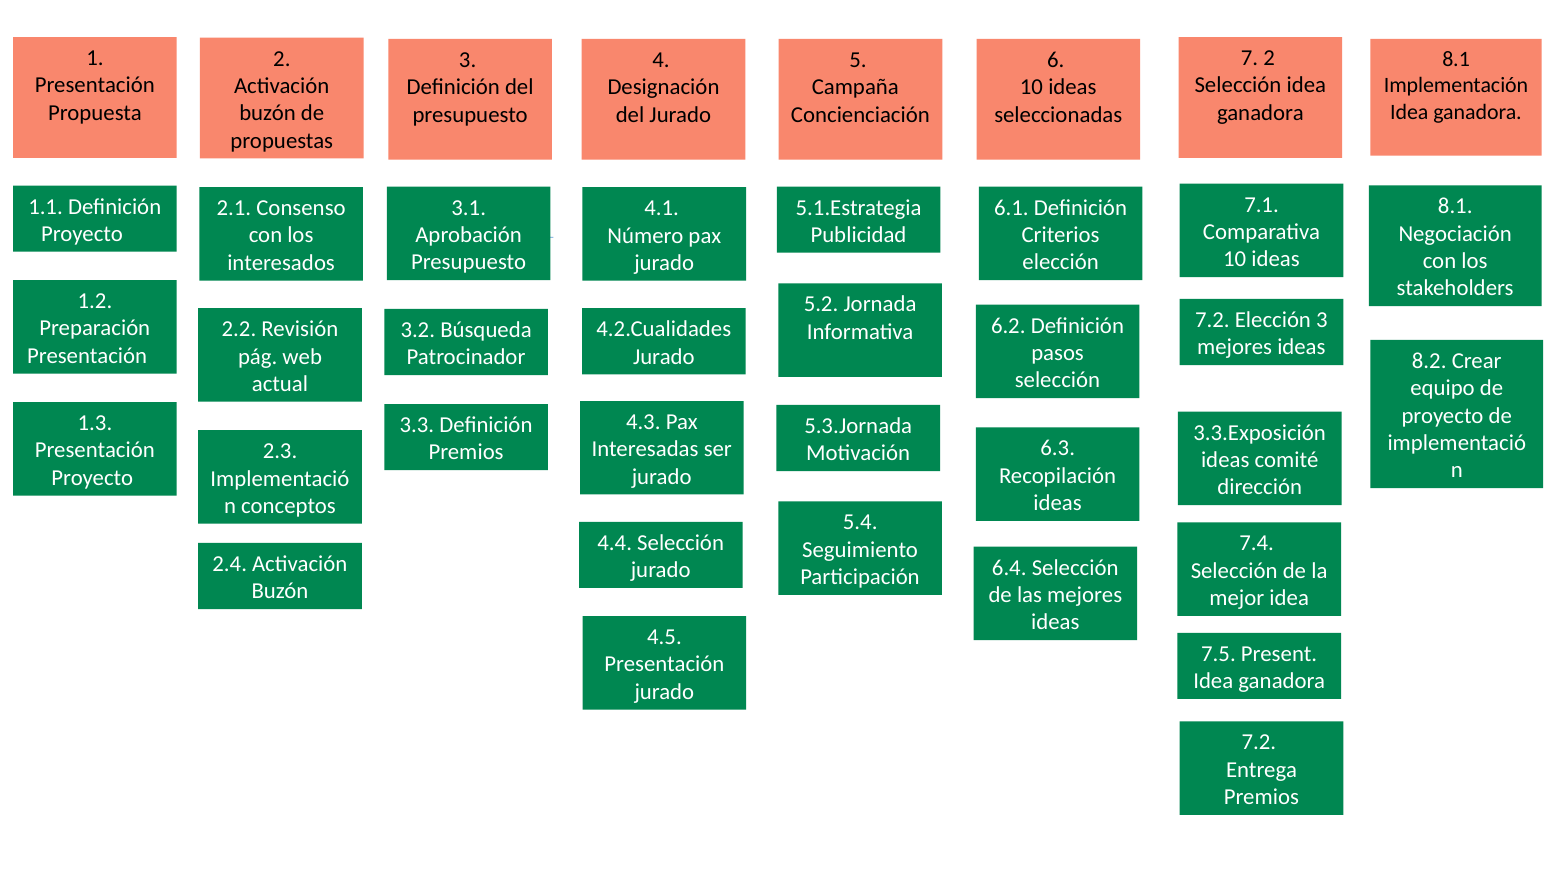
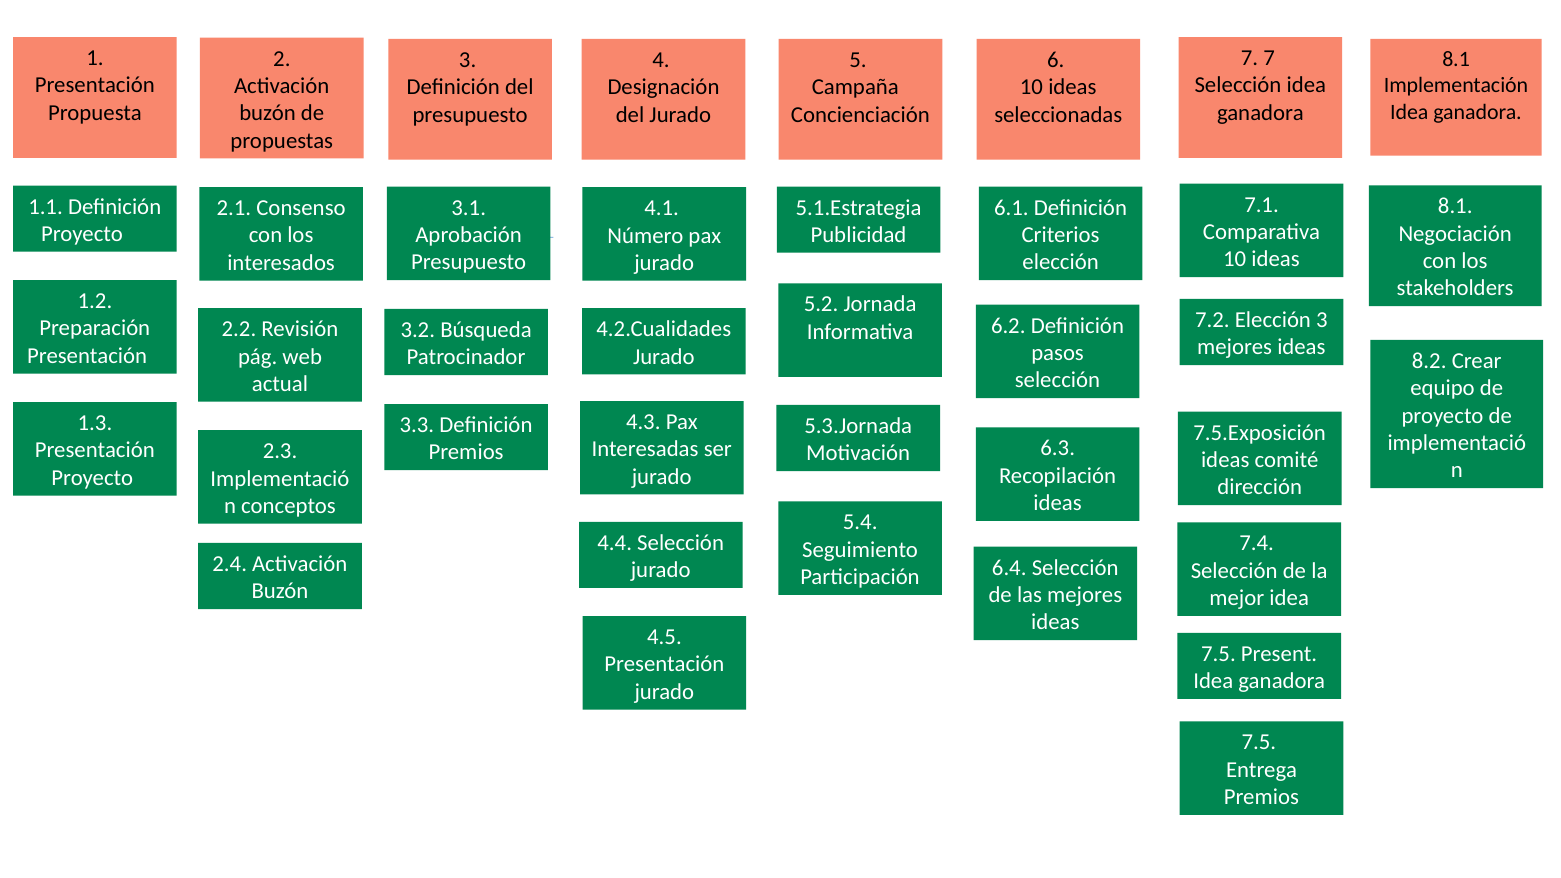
7 2: 2 -> 7
3.3.Exposición: 3.3.Exposición -> 7.5.Exposición
7.2 at (1259, 742): 7.2 -> 7.5
